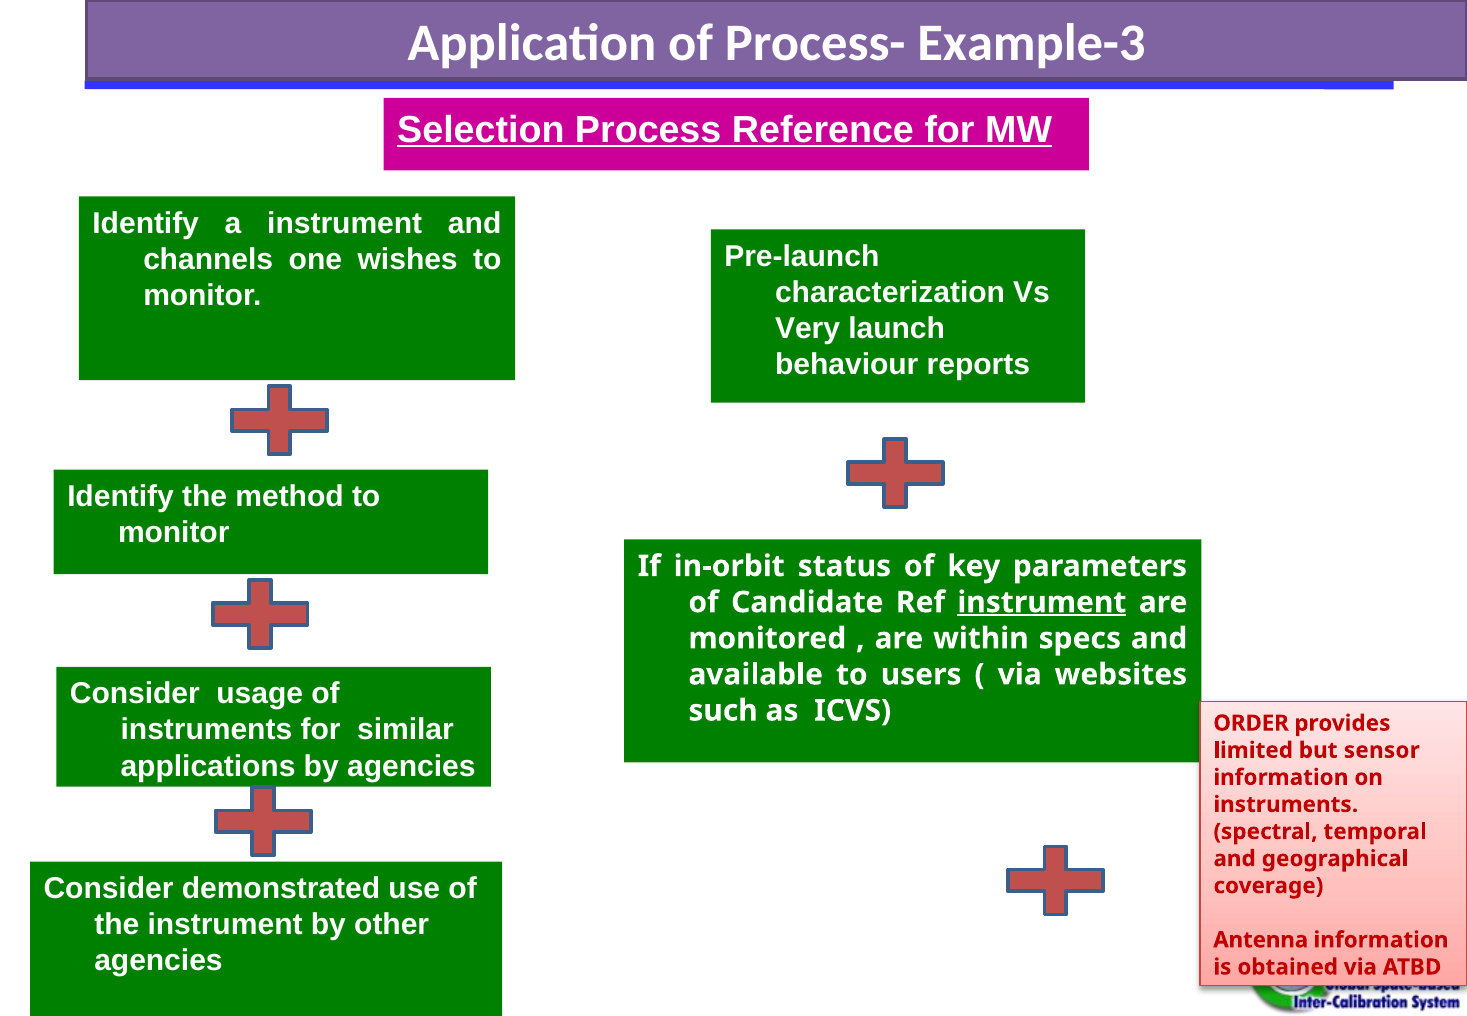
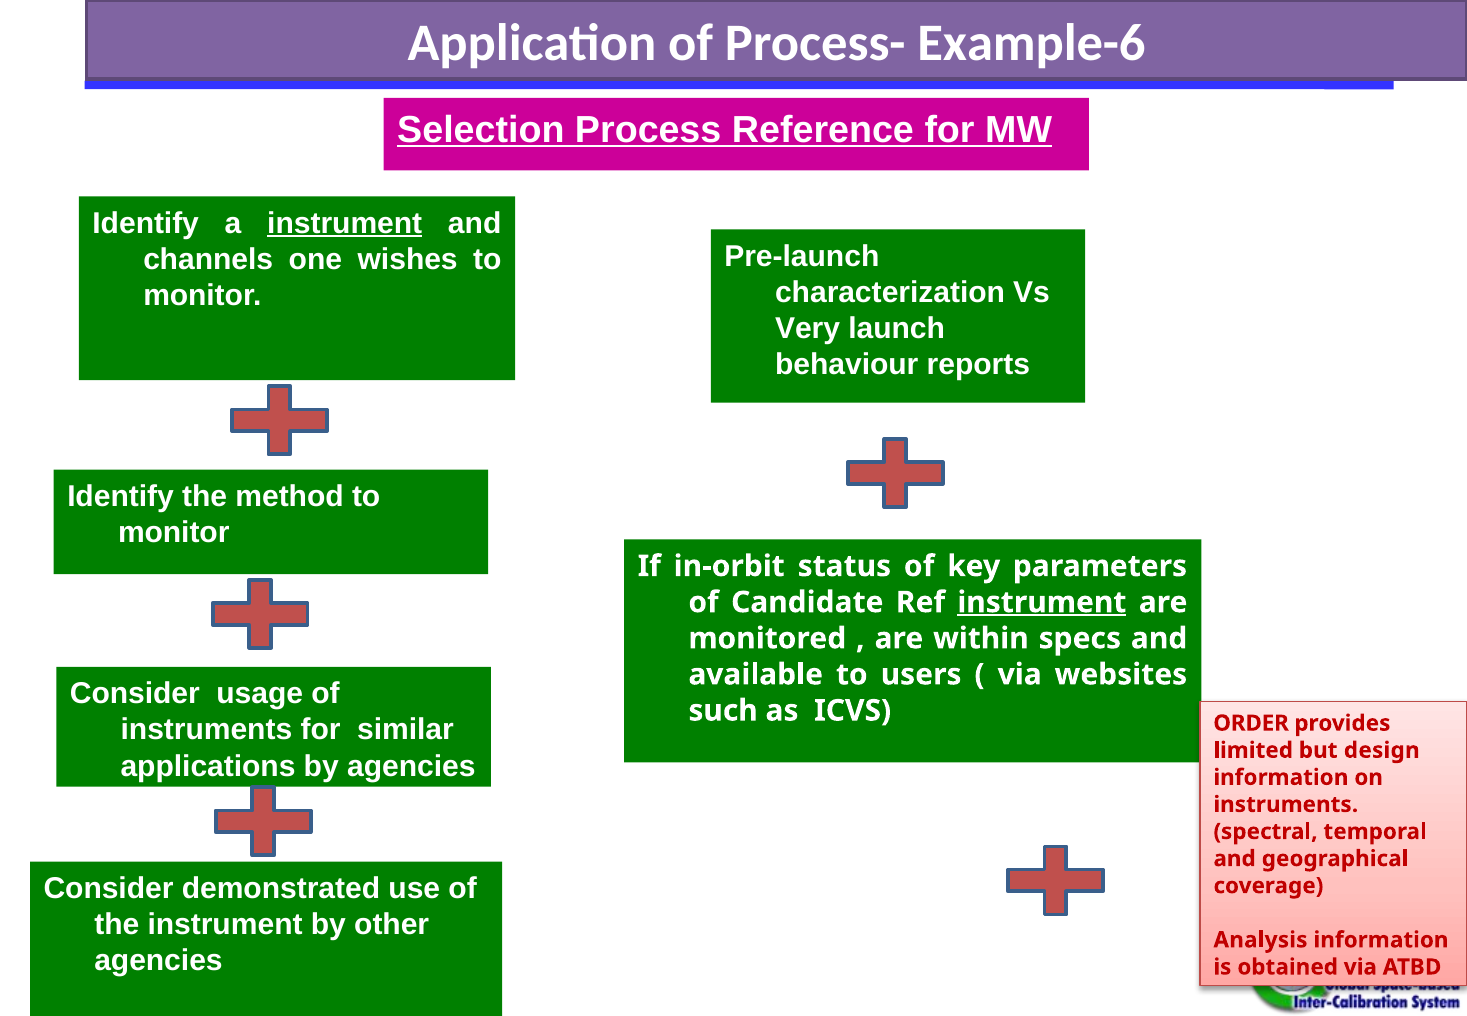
Example-3: Example-3 -> Example-6
instrument at (345, 223) underline: none -> present
sensor: sensor -> design
Antenna: Antenna -> Analysis
